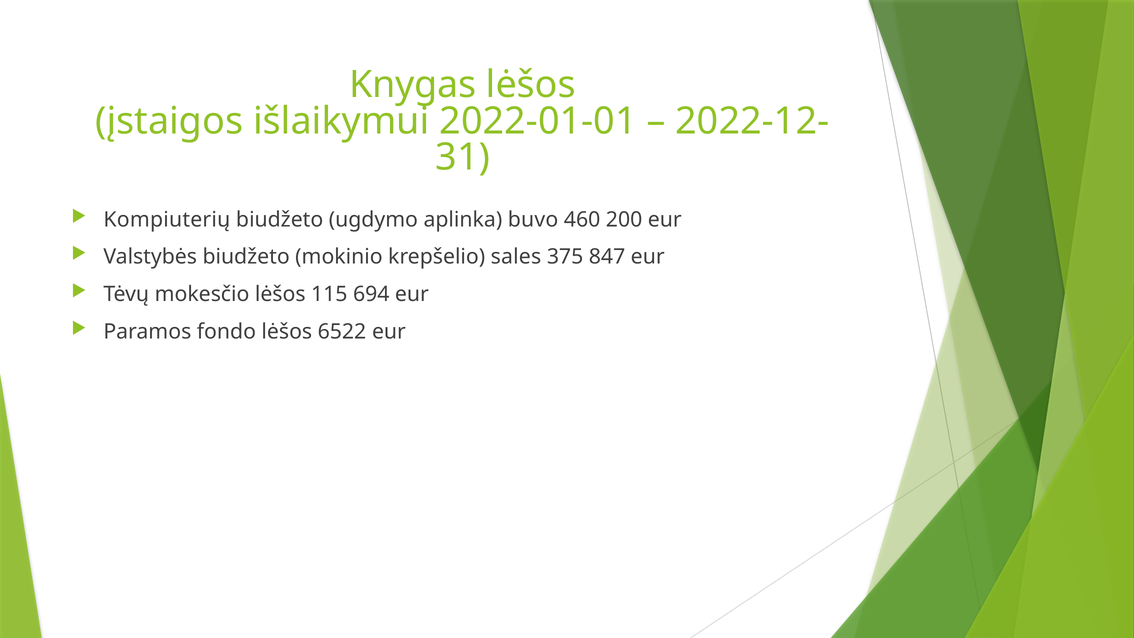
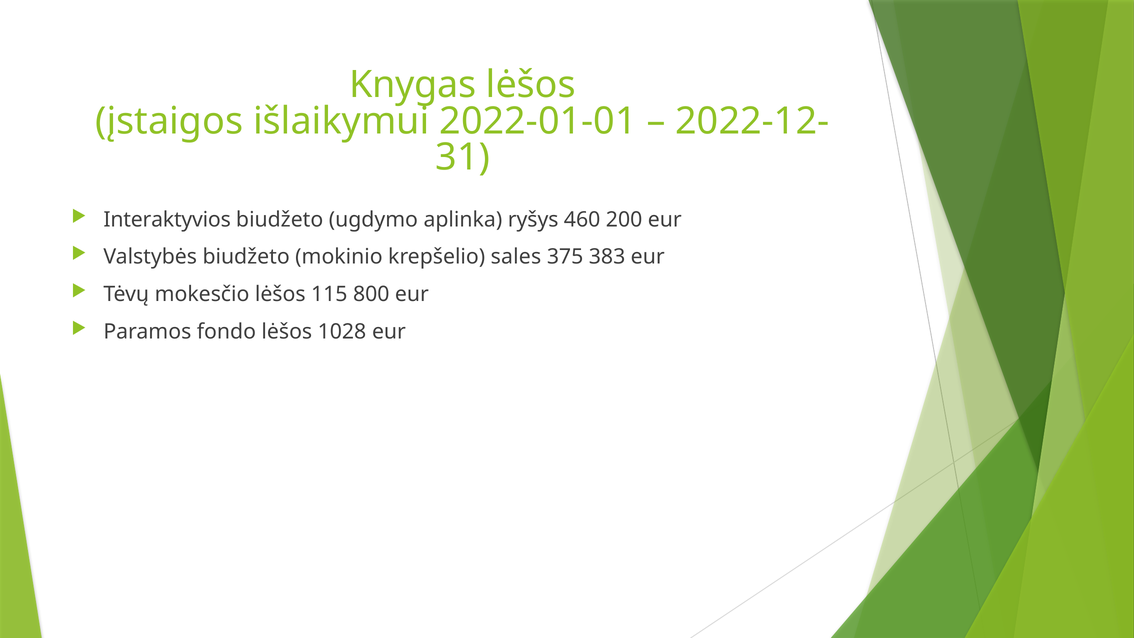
Kompiuterių: Kompiuterių -> Interaktyvios
buvo: buvo -> ryšys
847: 847 -> 383
694: 694 -> 800
6522: 6522 -> 1028
